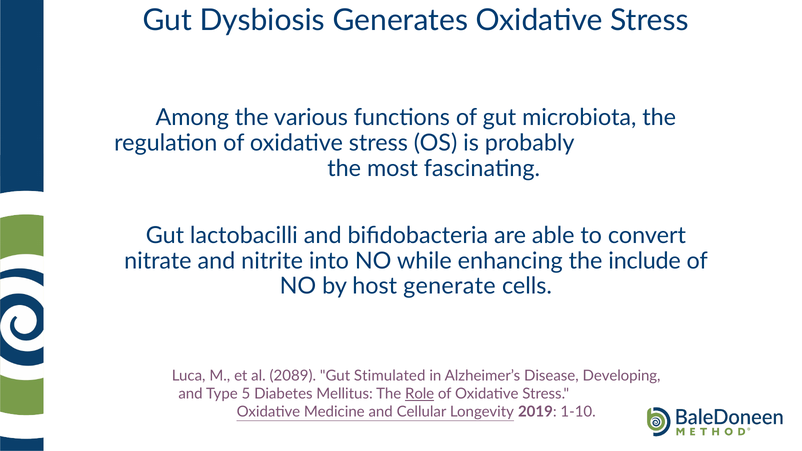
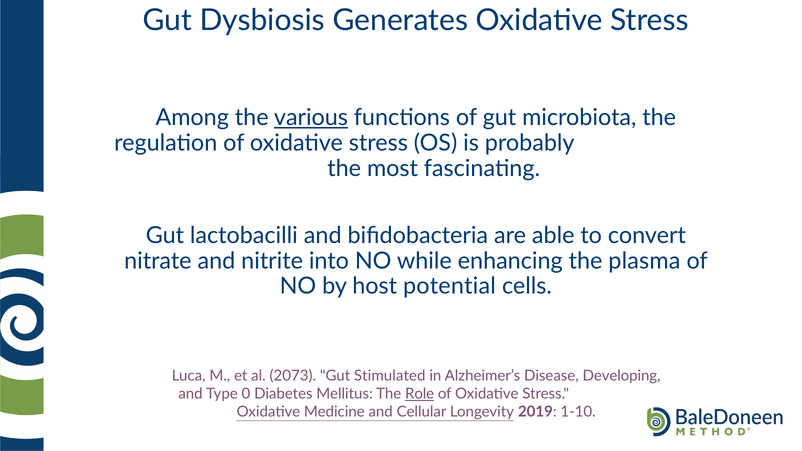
various underline: none -> present
include: include -> plasma
generate: generate -> potential
2089: 2089 -> 2073
5: 5 -> 0
